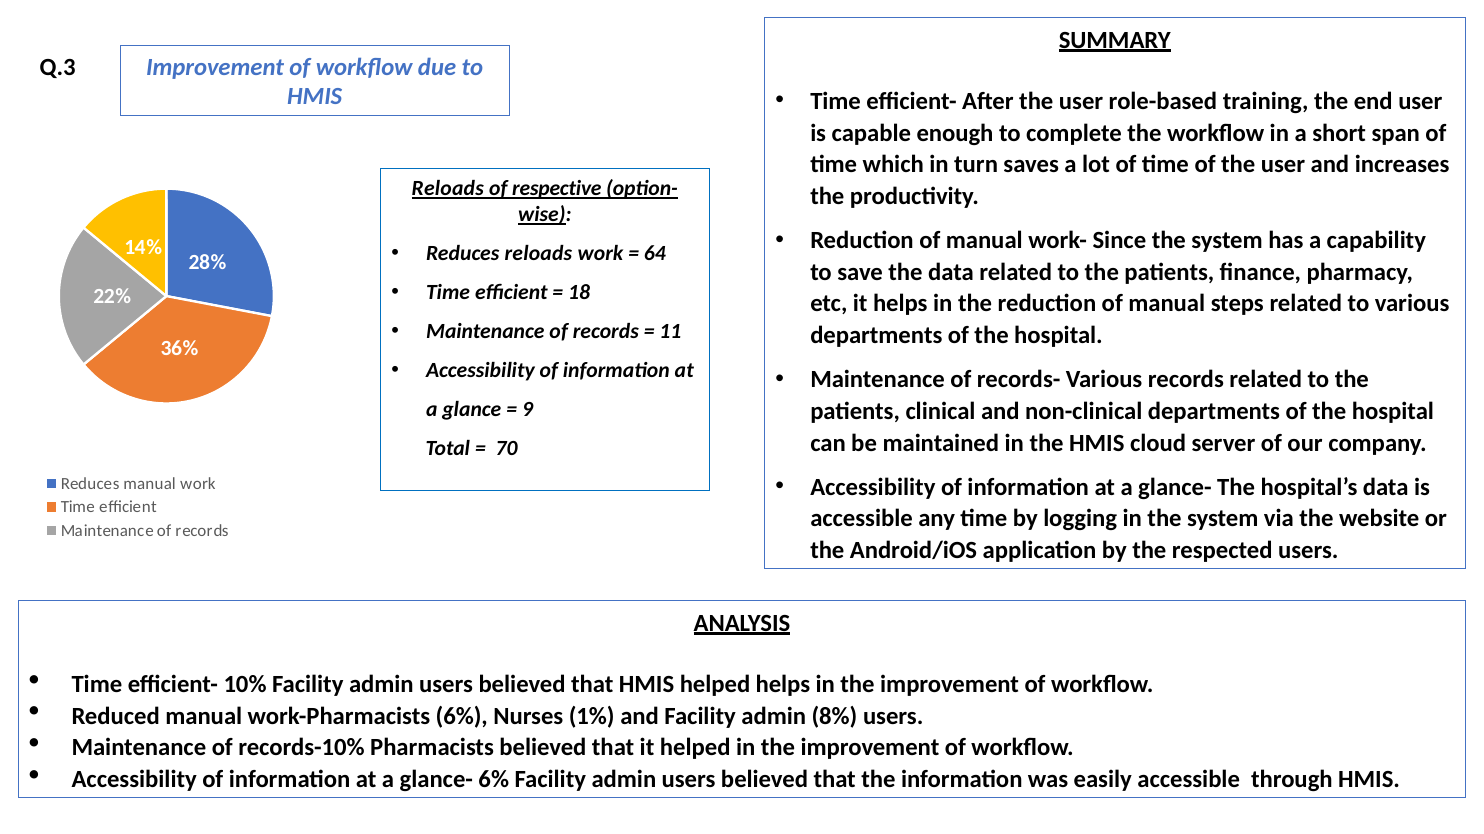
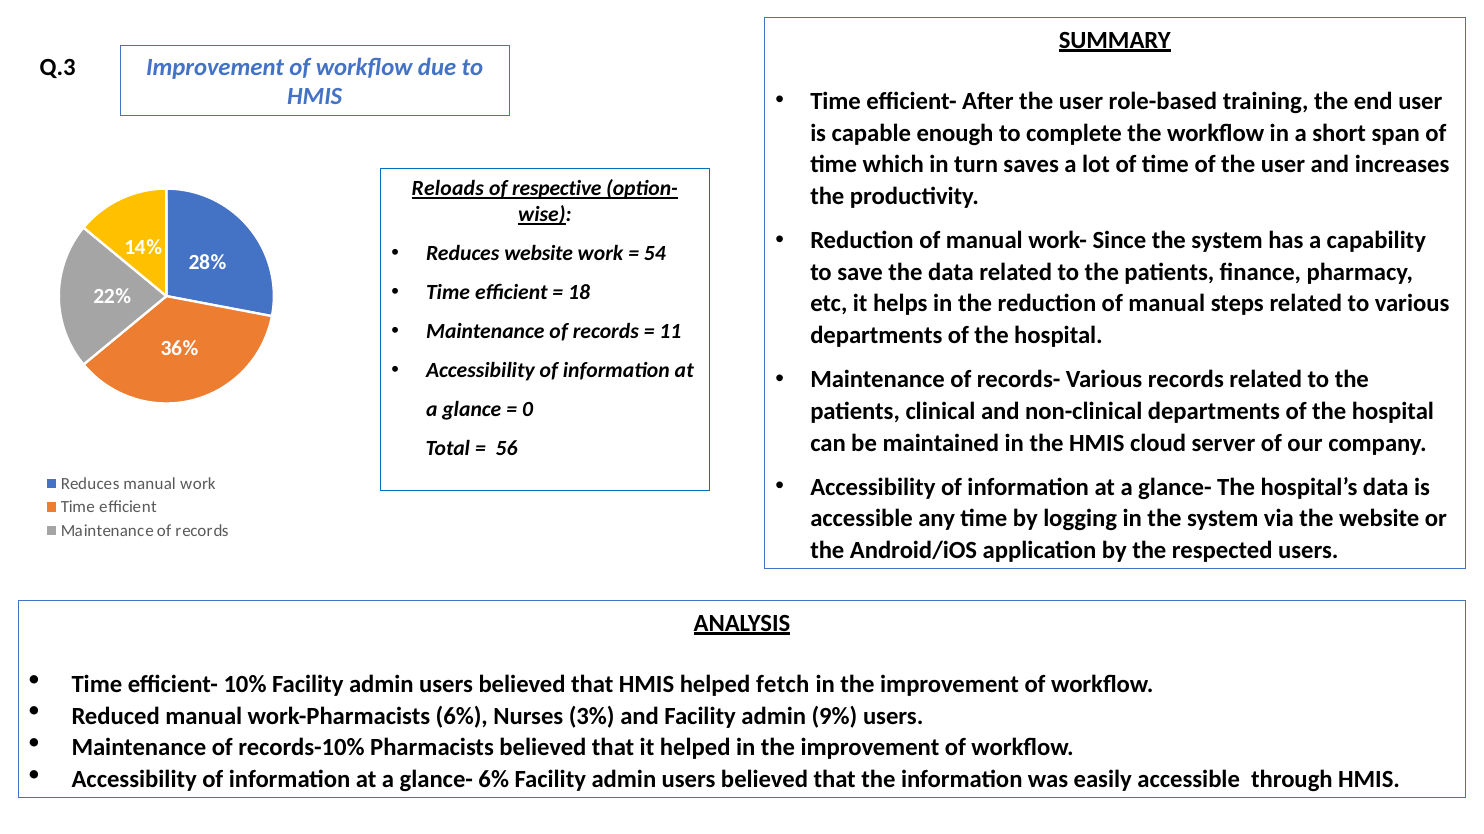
Reduces reloads: reloads -> website
64: 64 -> 54
9: 9 -> 0
70: 70 -> 56
helped helps: helps -> fetch
1%: 1% -> 3%
8%: 8% -> 9%
